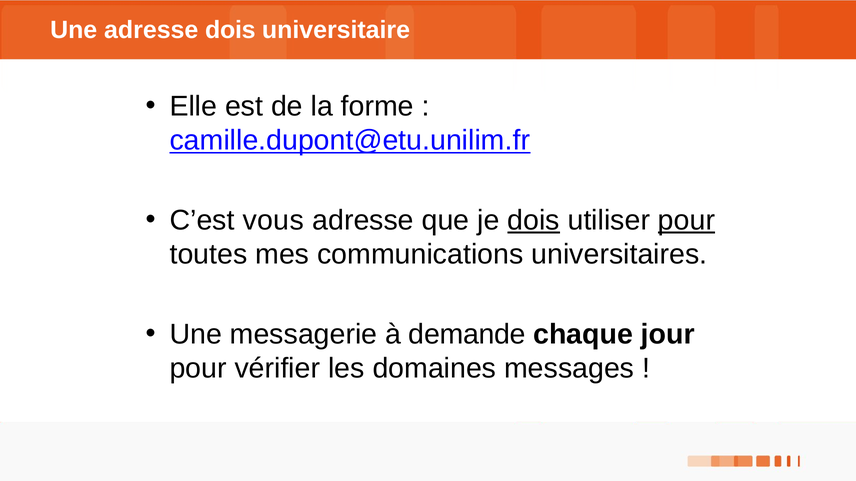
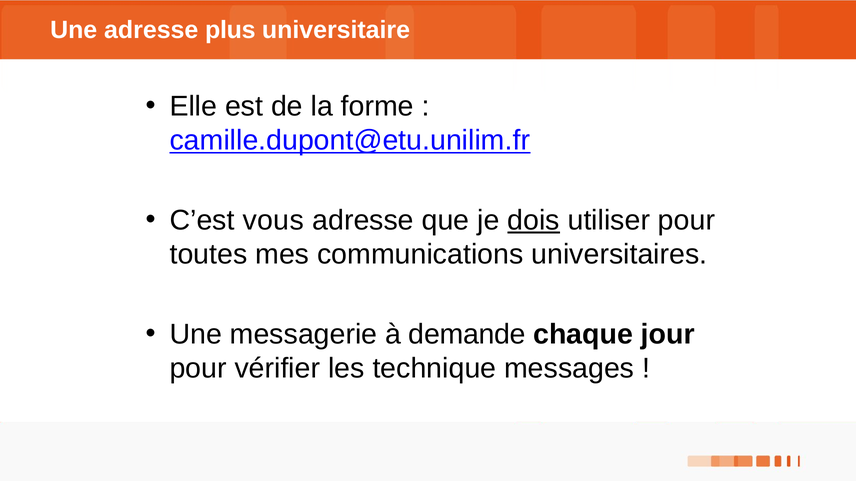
adresse dois: dois -> plus
pour at (687, 221) underline: present -> none
domaines: domaines -> technique
